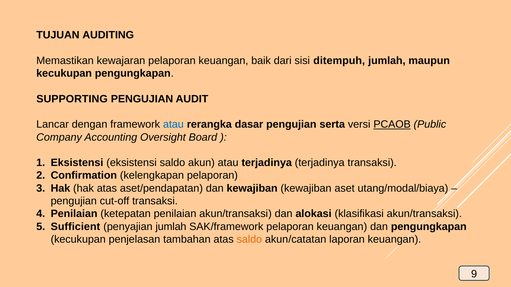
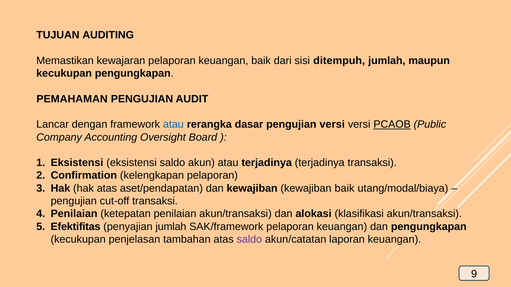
SUPPORTING: SUPPORTING -> PEMAHAMAN
pengujian serta: serta -> versi
kewajiban aset: aset -> baik
Sufficient: Sufficient -> Efektifitas
saldo at (249, 240) colour: orange -> purple
